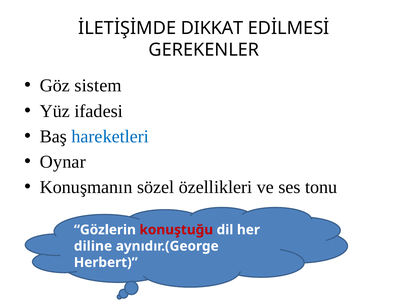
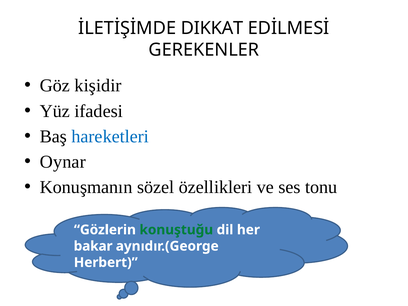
sistem: sistem -> kişidir
konuştuğu colour: red -> green
diline: diline -> bakar
